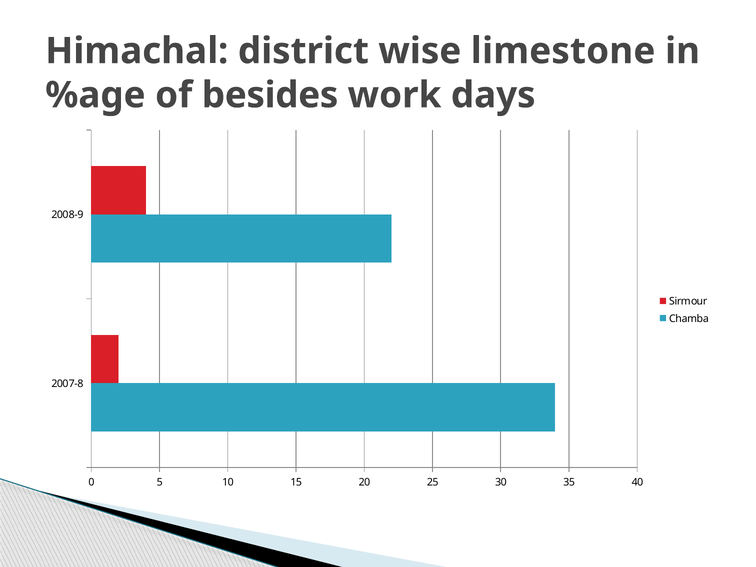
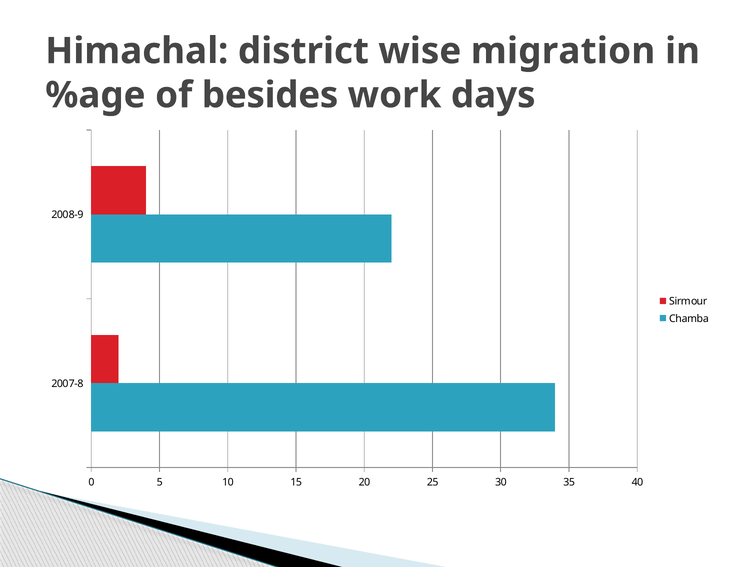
limestone: limestone -> migration
